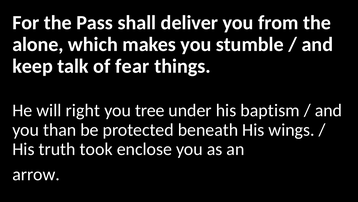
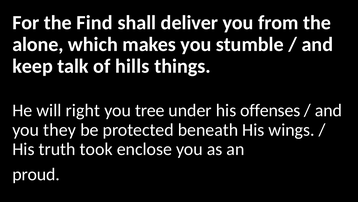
Pass: Pass -> Find
fear: fear -> hills
baptism: baptism -> offenses
than: than -> they
arrow: arrow -> proud
